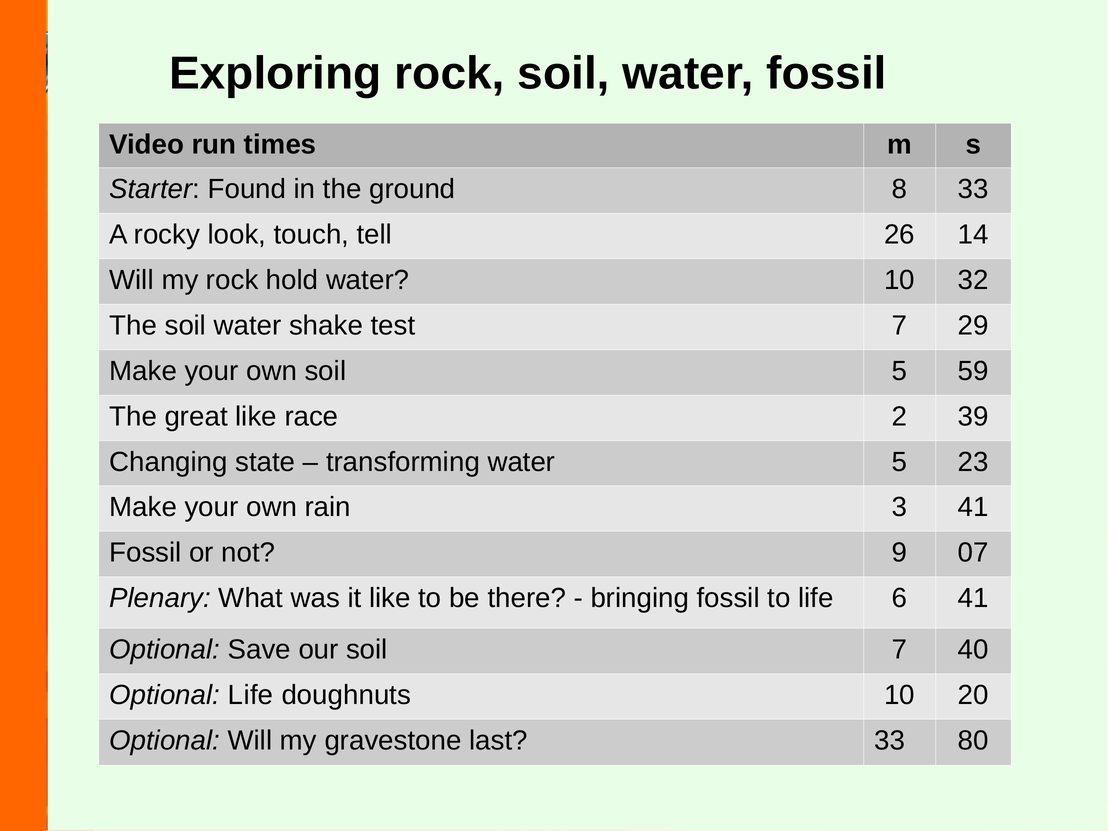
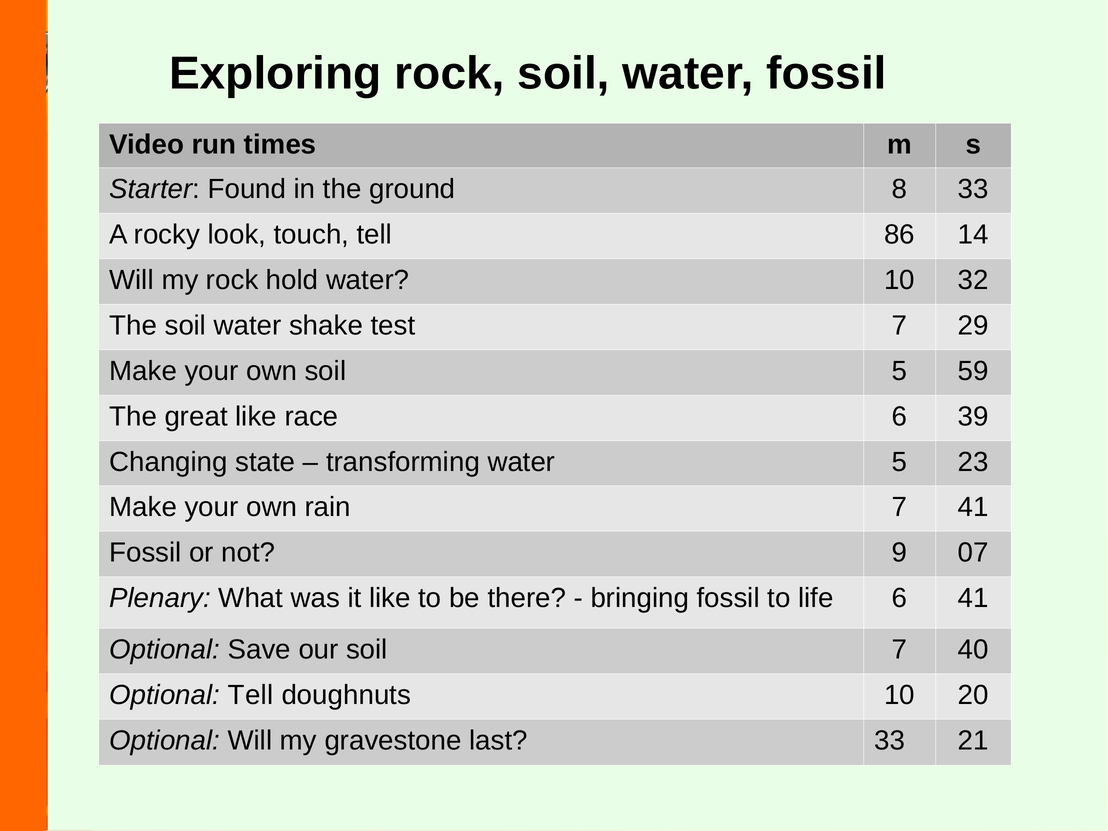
26: 26 -> 86
race 2: 2 -> 6
rain 3: 3 -> 7
Optional Life: Life -> Tell
80: 80 -> 21
